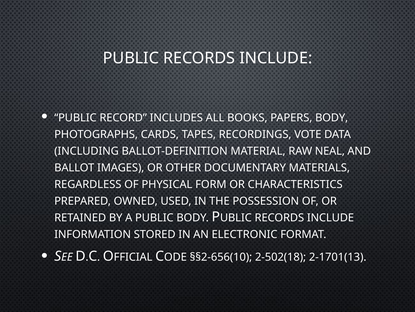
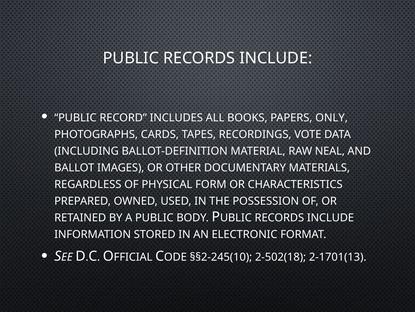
PAPERS BODY: BODY -> ONLY
§§2-656(10: §§2-656(10 -> §§2-245(10
